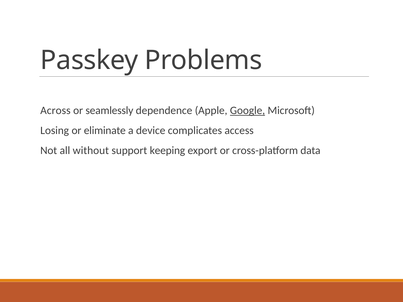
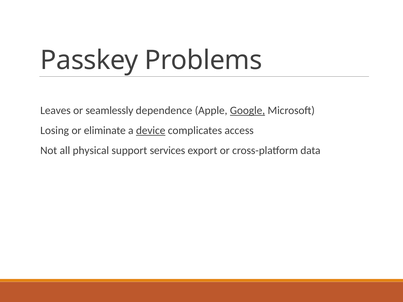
Across: Across -> Leaves
device underline: none -> present
without: without -> physical
keeping: keeping -> services
